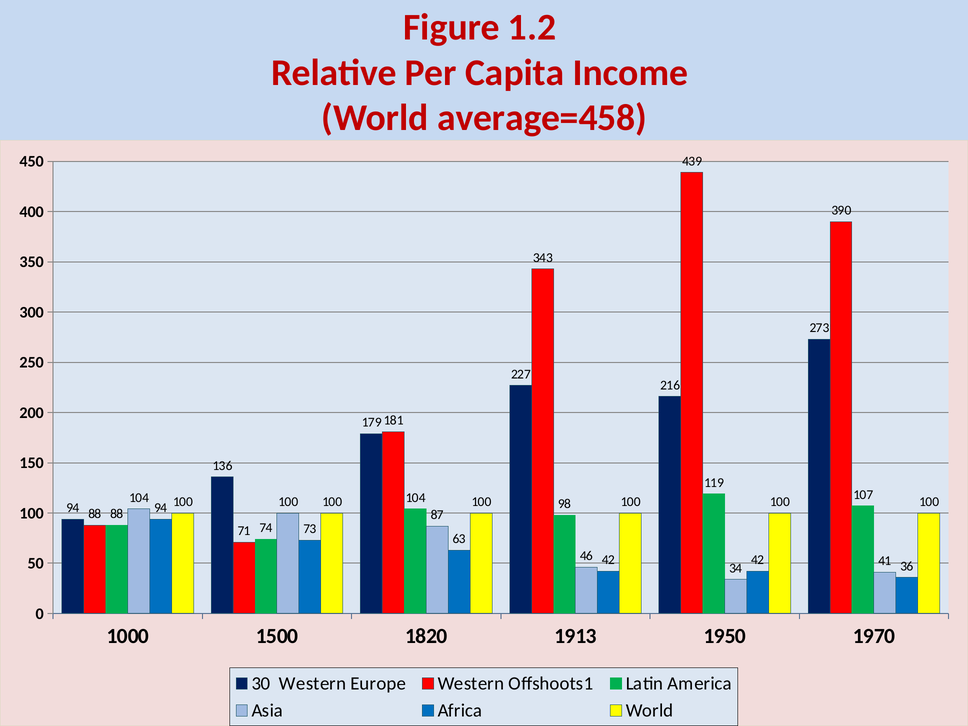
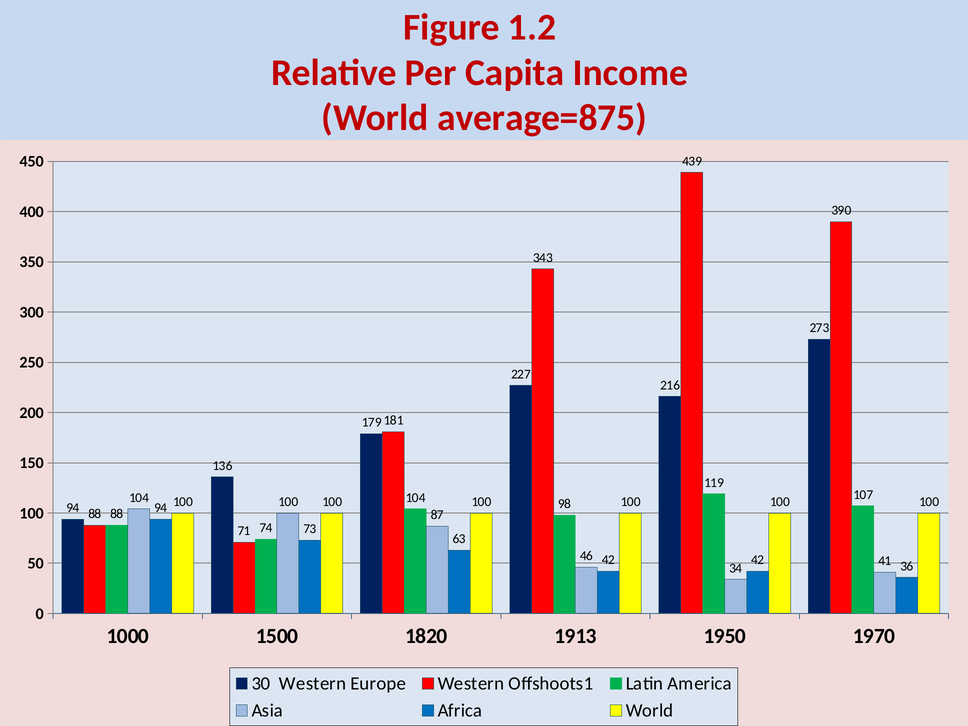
average=458: average=458 -> average=875
